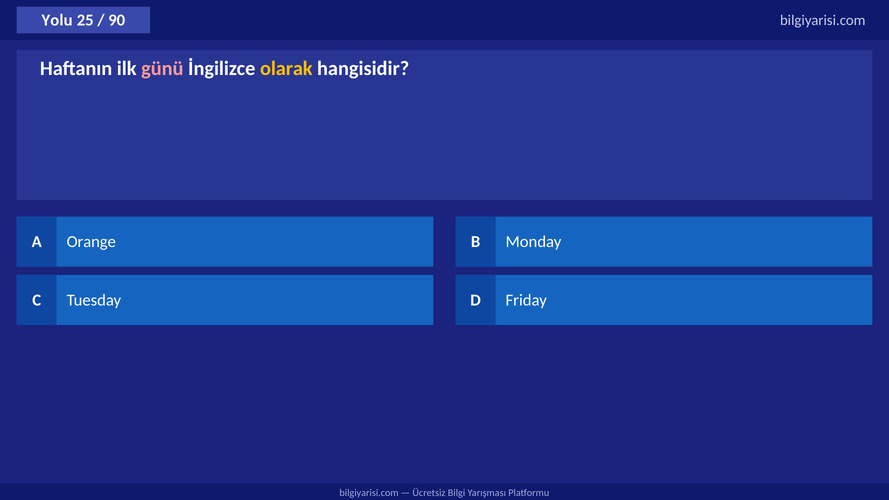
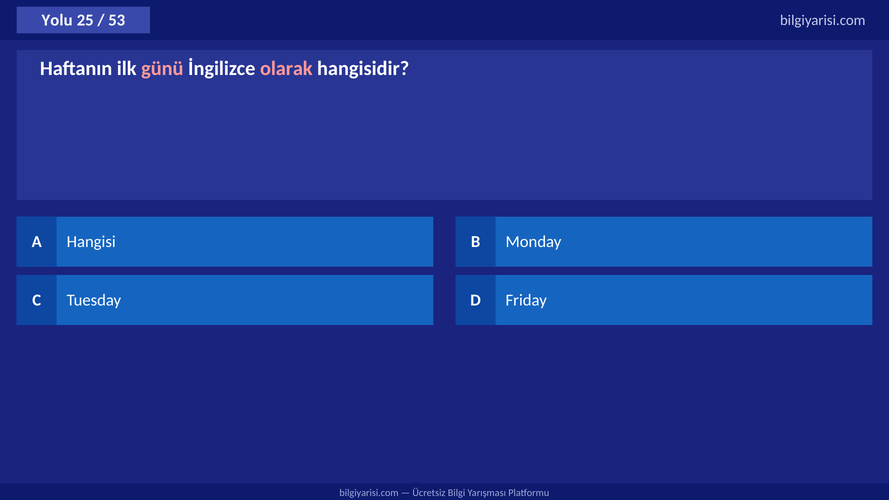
90: 90 -> 53
olarak colour: yellow -> pink
Orange: Orange -> Hangisi
